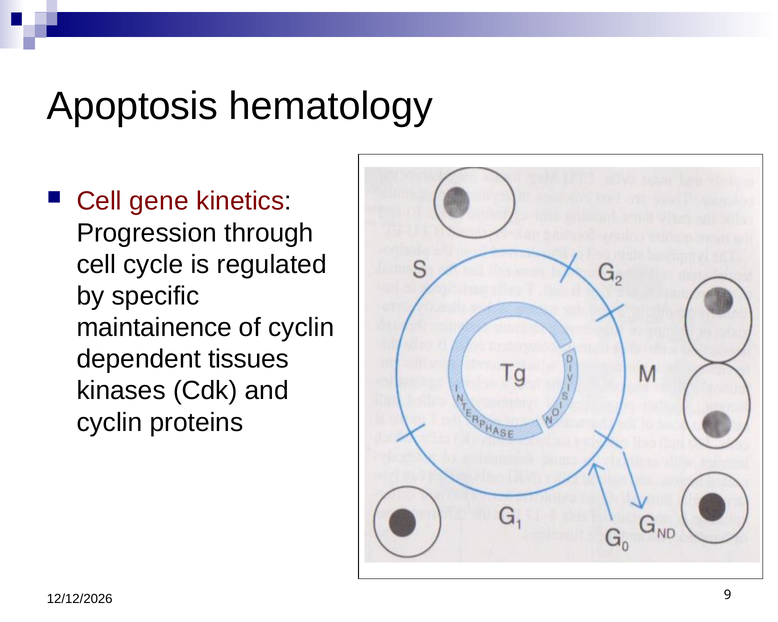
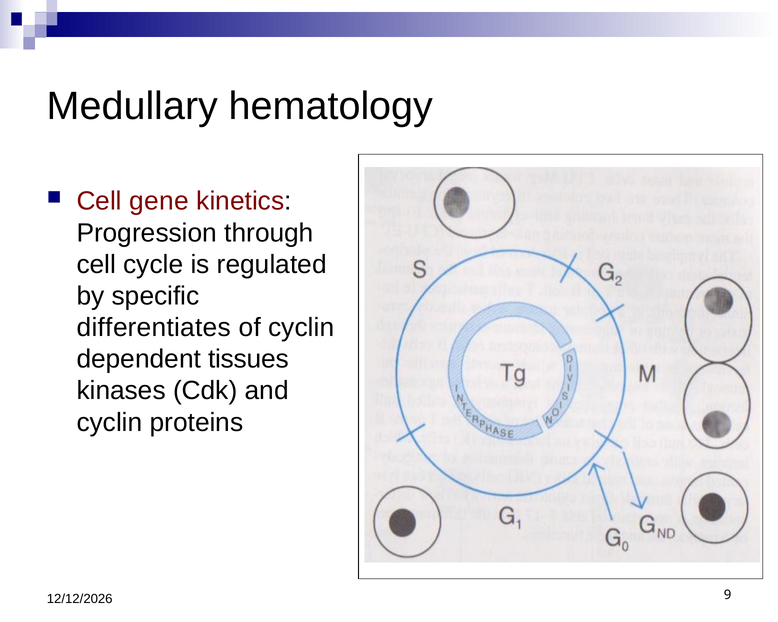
Apoptosis: Apoptosis -> Medullary
maintainence: maintainence -> differentiates
